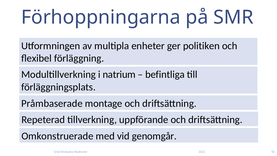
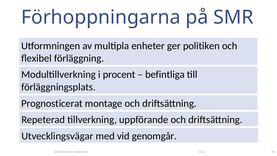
natrium: natrium -> procent
Pråmbaserade: Pråmbaserade -> Prognosticerat
Omkonstruerade: Omkonstruerade -> Utvecklingsvägar
